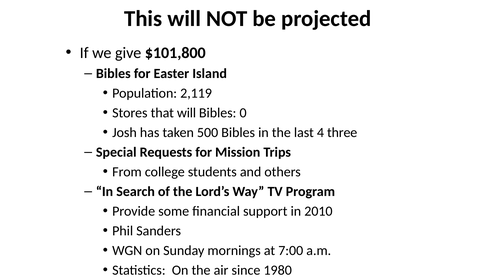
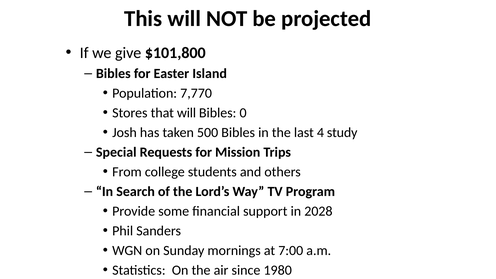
2,119: 2,119 -> 7,770
three: three -> study
2010: 2010 -> 2028
